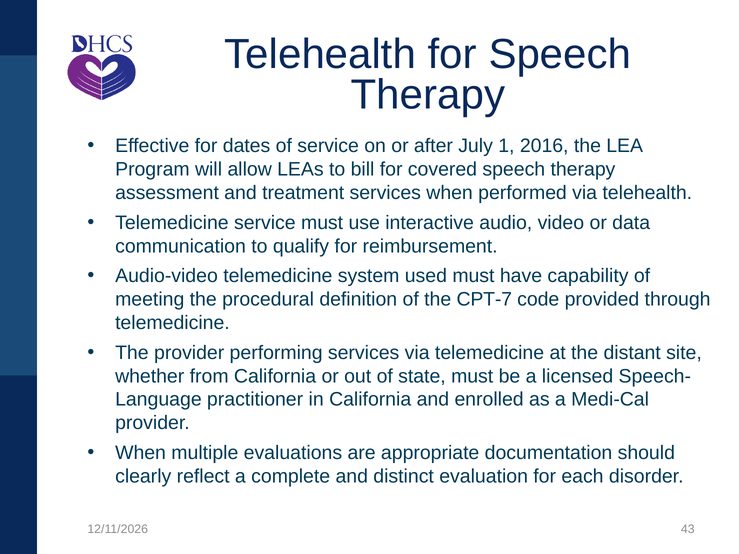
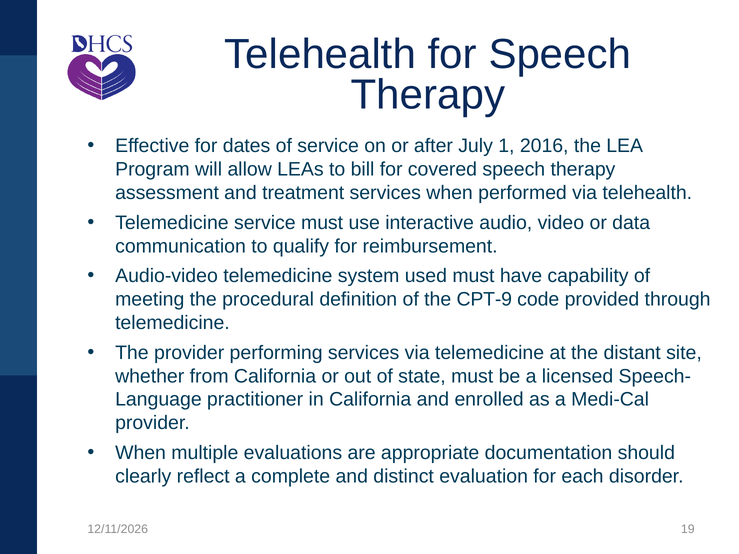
CPT-7: CPT-7 -> CPT-9
43: 43 -> 19
